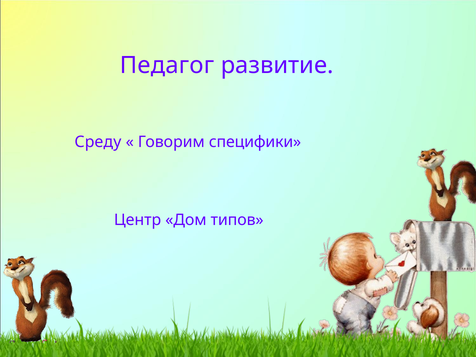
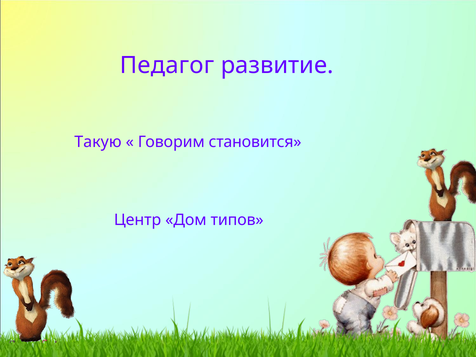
Среду: Среду -> Такую
специфики: специфики -> становится
